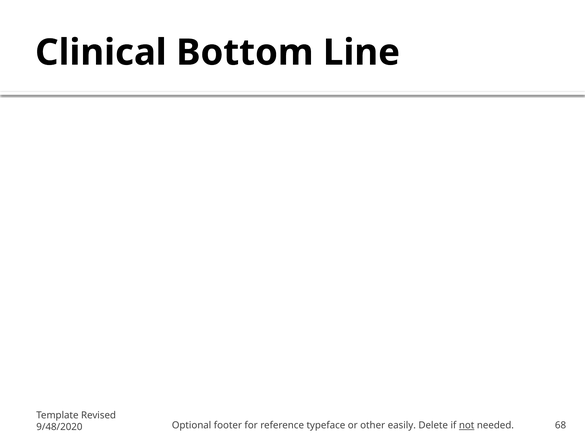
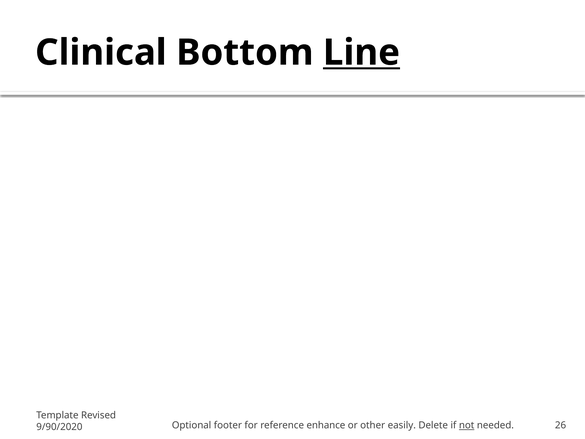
Line underline: none -> present
typeface: typeface -> enhance
68: 68 -> 26
9/48/2020: 9/48/2020 -> 9/90/2020
